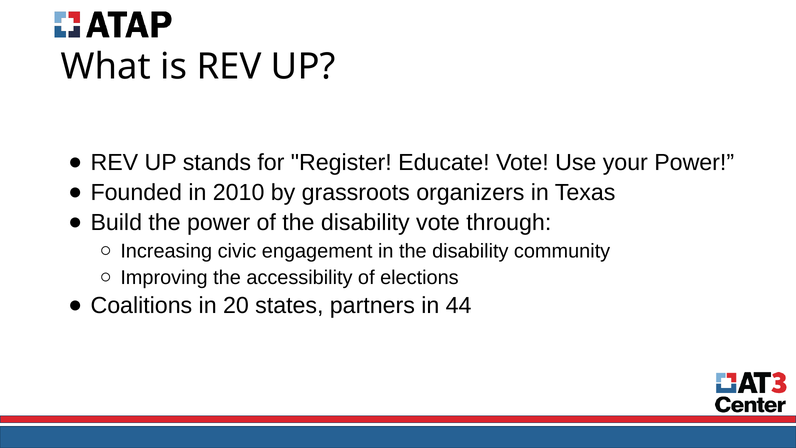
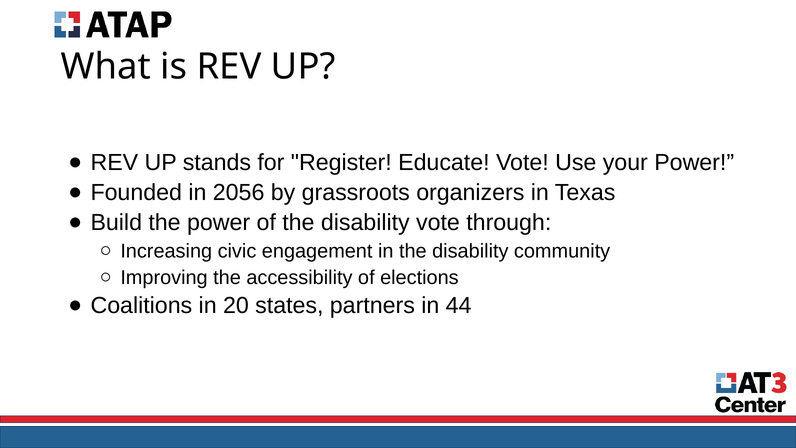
2010: 2010 -> 2056
